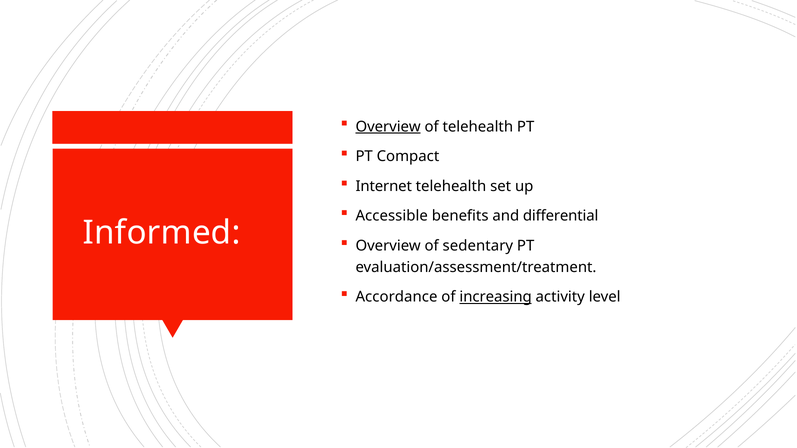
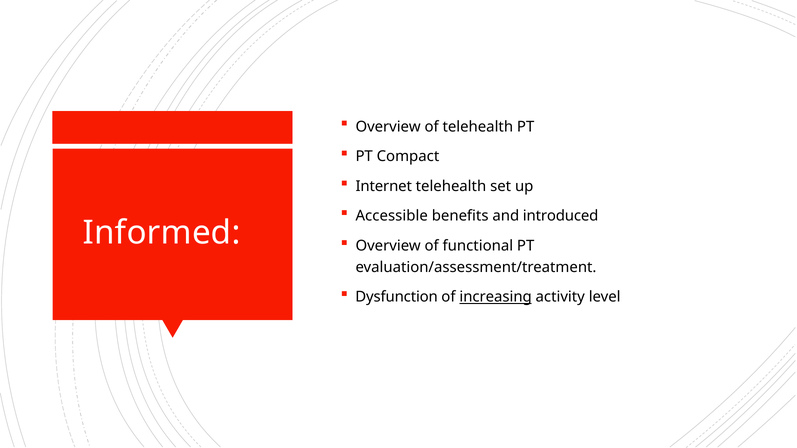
Overview at (388, 127) underline: present -> none
differential: differential -> introduced
sedentary: sedentary -> functional
Accordance: Accordance -> Dysfunction
